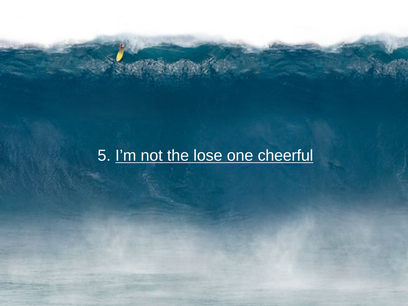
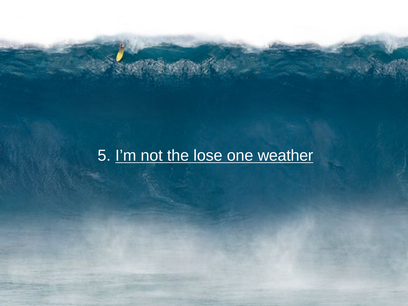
cheerful: cheerful -> weather
